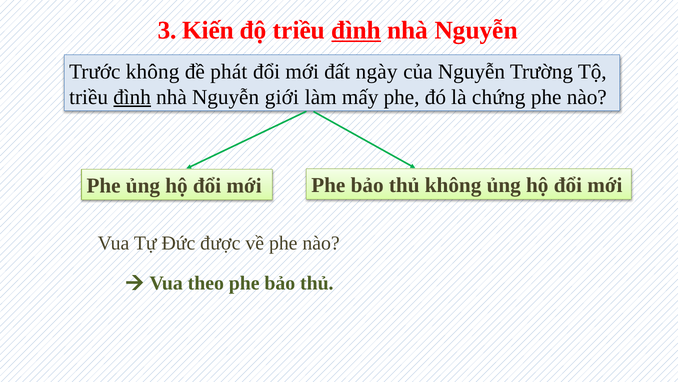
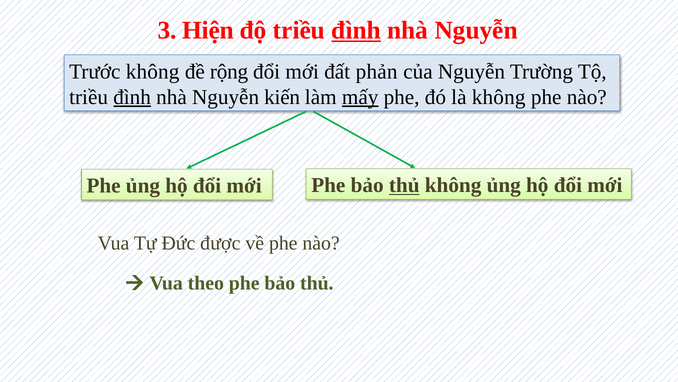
Kiến: Kiến -> Hiện
phát: phát -> rộng
ngày: ngày -> phản
giới: giới -> kiến
mấy underline: none -> present
là chứng: chứng -> không
thủ at (404, 185) underline: none -> present
